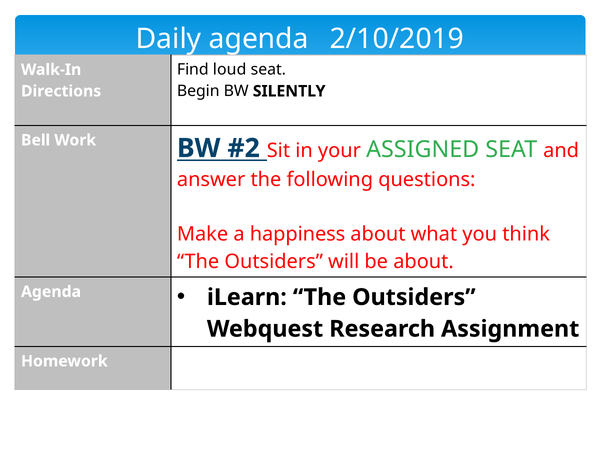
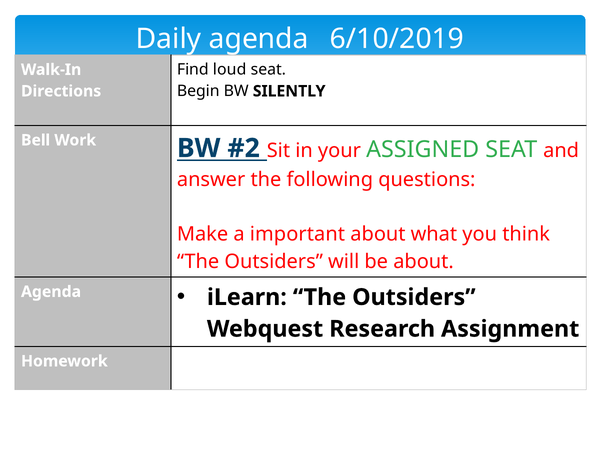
2/10/2019: 2/10/2019 -> 6/10/2019
happiness: happiness -> important
